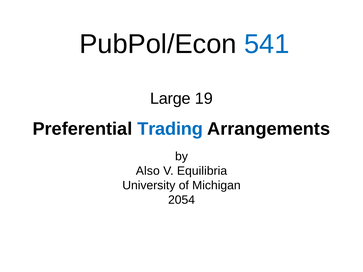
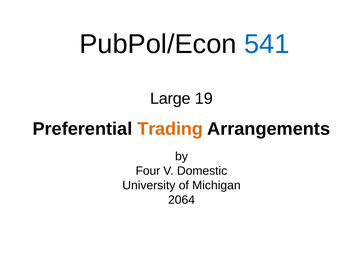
Trading colour: blue -> orange
Also: Also -> Four
Equilibria: Equilibria -> Domestic
2054: 2054 -> 2064
